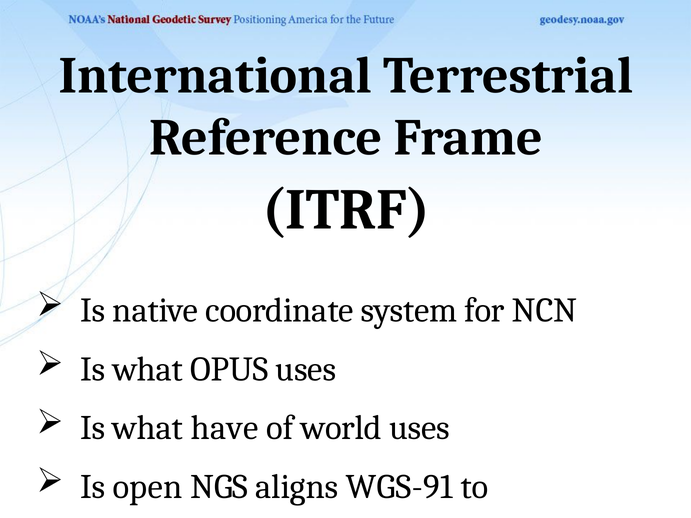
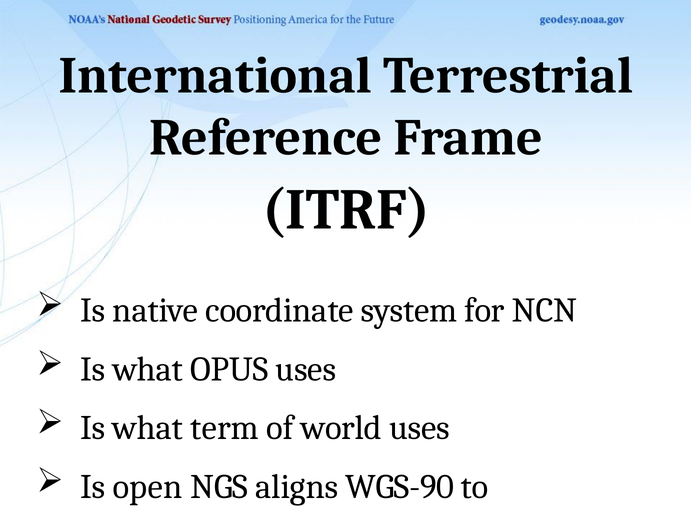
have: have -> term
WGS-91: WGS-91 -> WGS-90
